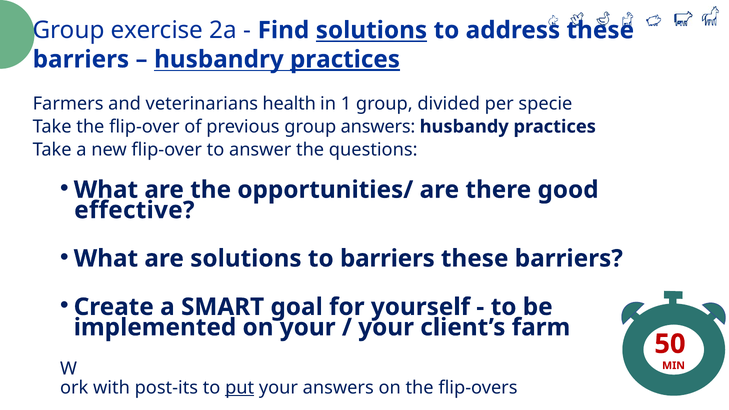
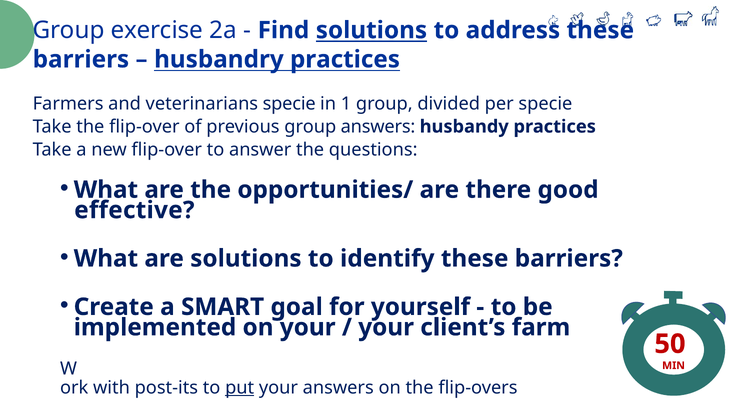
practices at (345, 59) underline: present -> none
veterinarians health: health -> specie
to barriers: barriers -> identify
